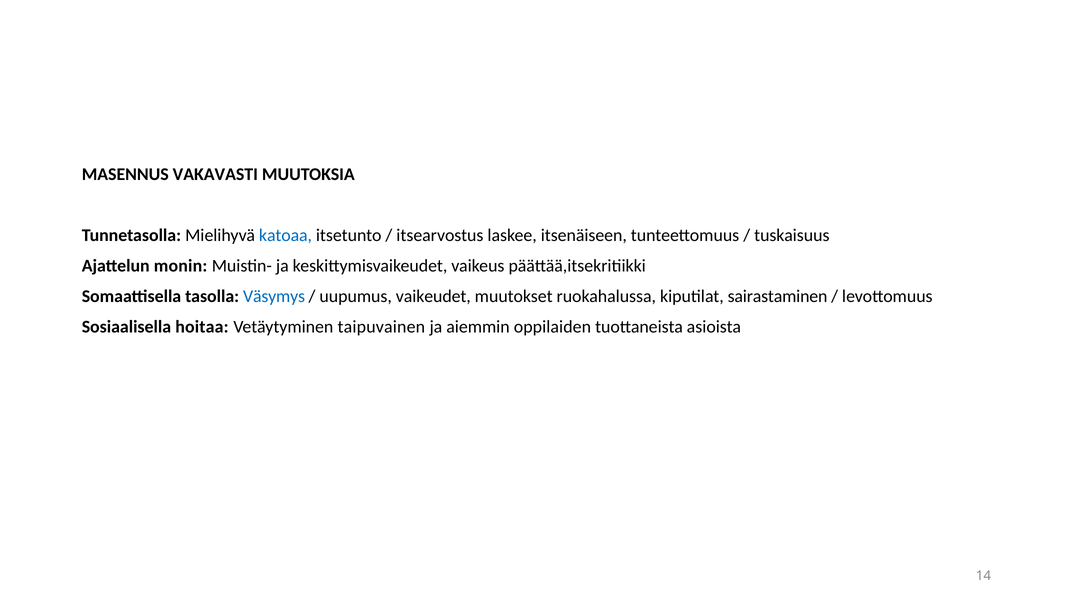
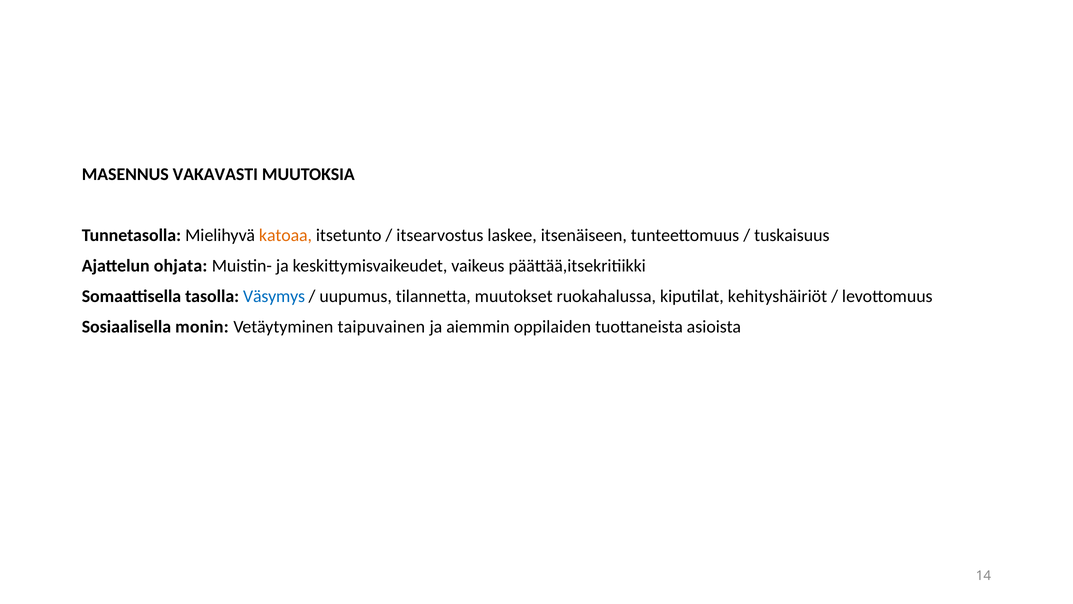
katoaa colour: blue -> orange
monin: monin -> ohjata
vaikeudet: vaikeudet -> tilannetta
sairastaminen: sairastaminen -> kehityshäiriöt
hoitaa: hoitaa -> monin
